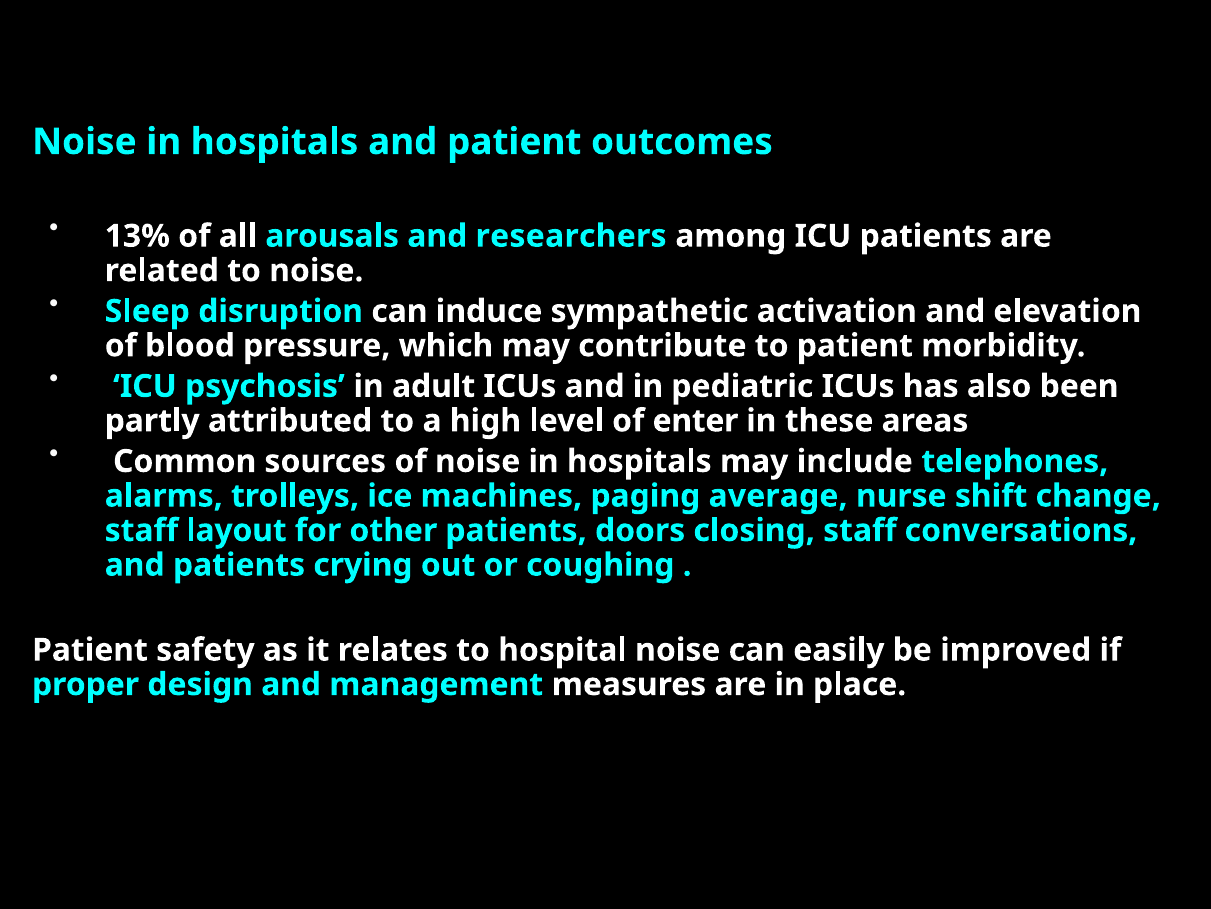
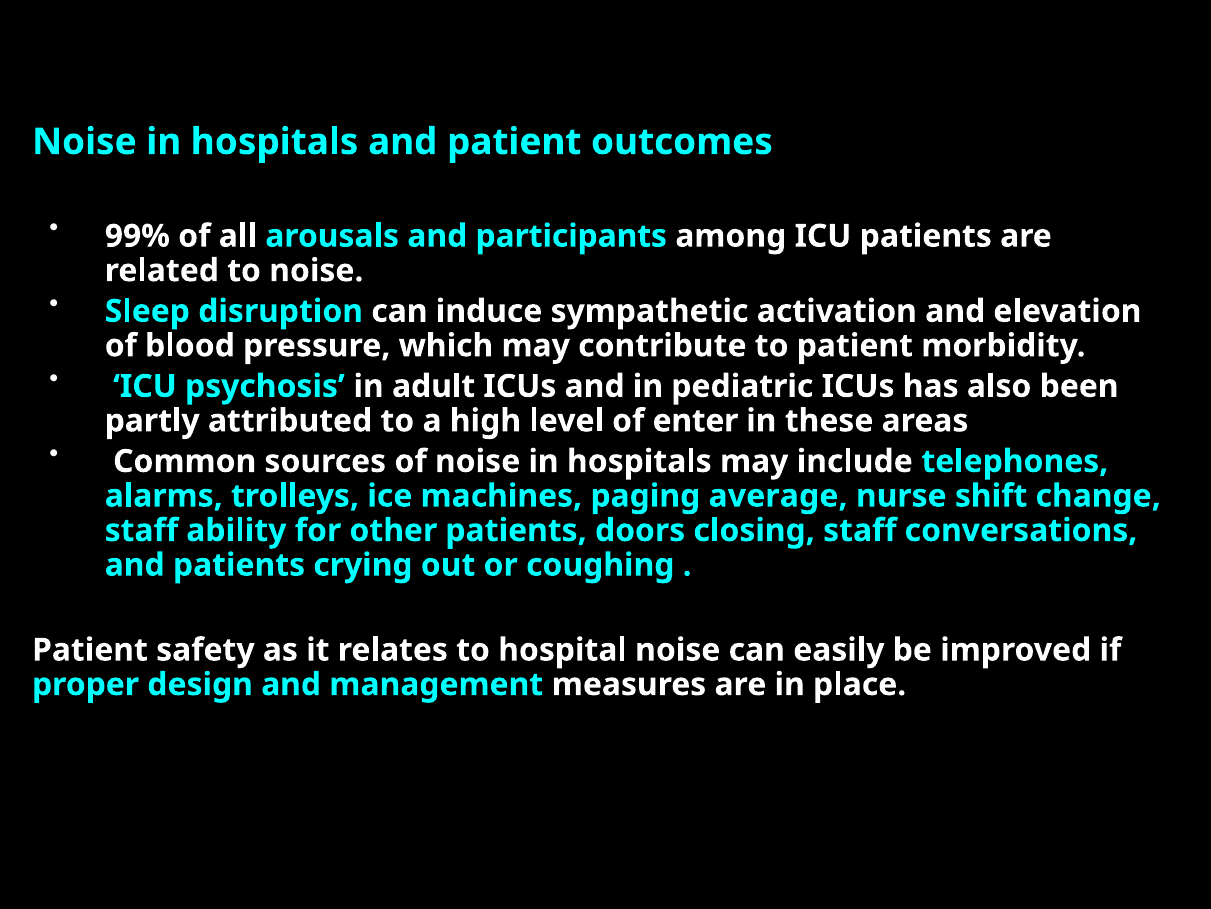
13%: 13% -> 99%
researchers: researchers -> participants
layout: layout -> ability
